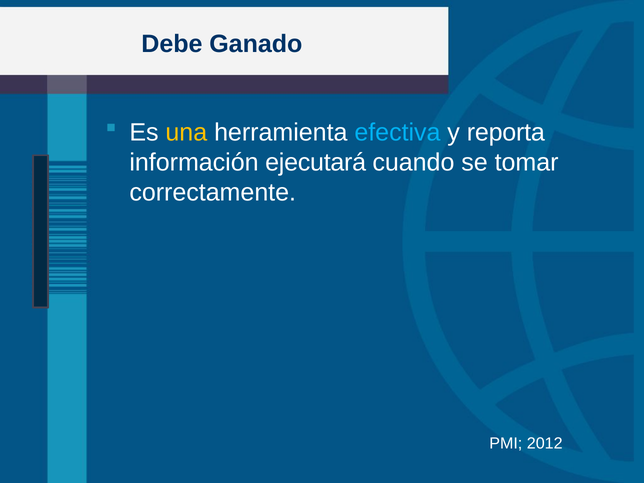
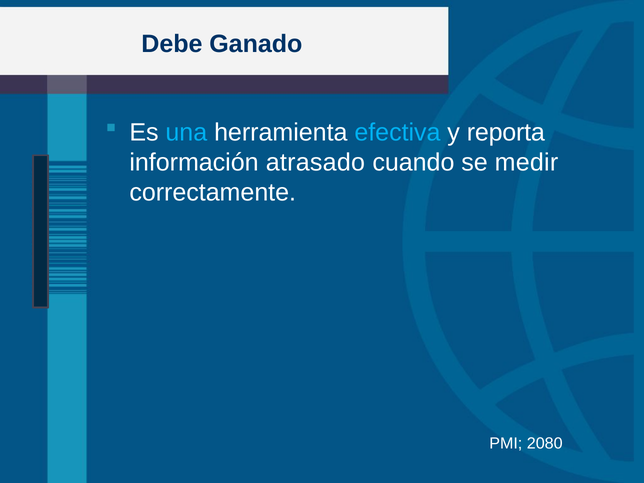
una colour: yellow -> light blue
ejecutará: ejecutará -> atrasado
tomar: tomar -> medir
2012: 2012 -> 2080
